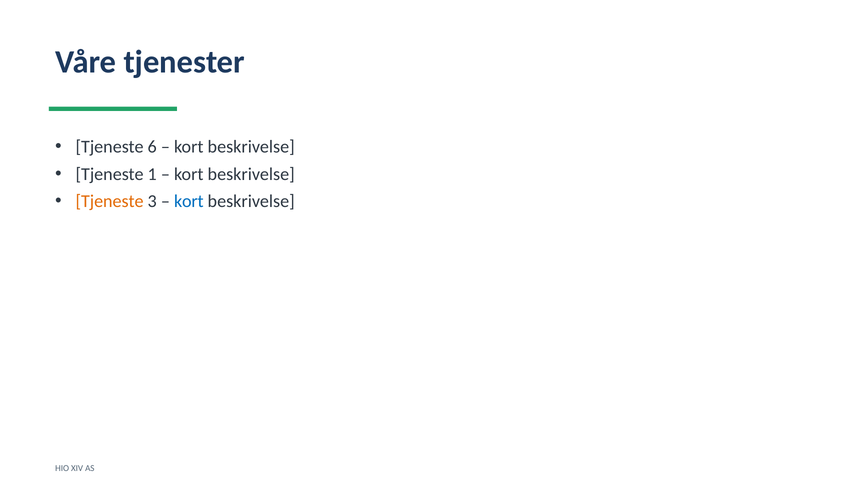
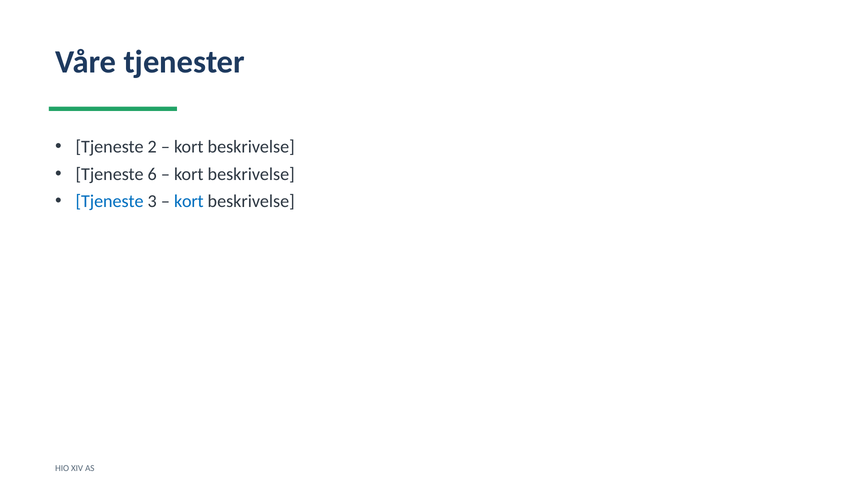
6: 6 -> 2
1: 1 -> 6
Tjeneste at (110, 201) colour: orange -> blue
